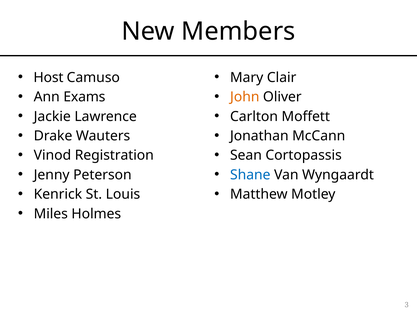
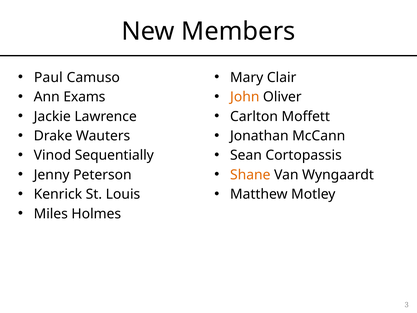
Host: Host -> Paul
Registration: Registration -> Sequentially
Shane colour: blue -> orange
